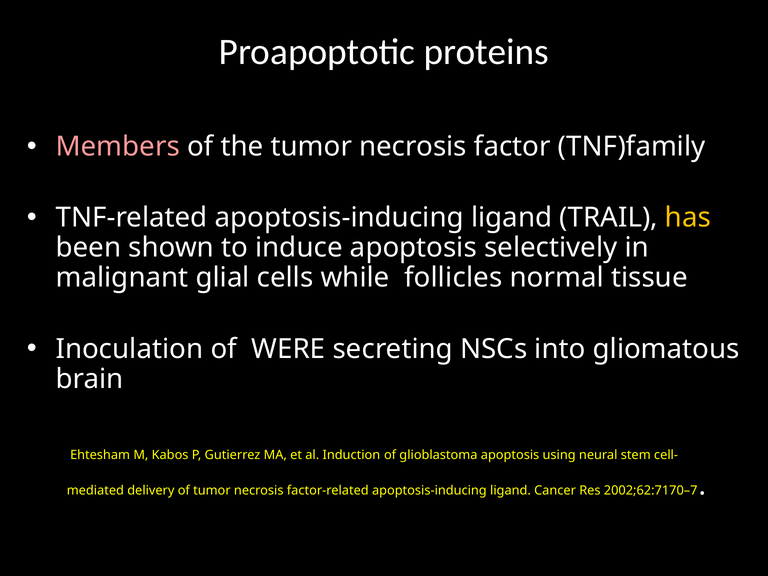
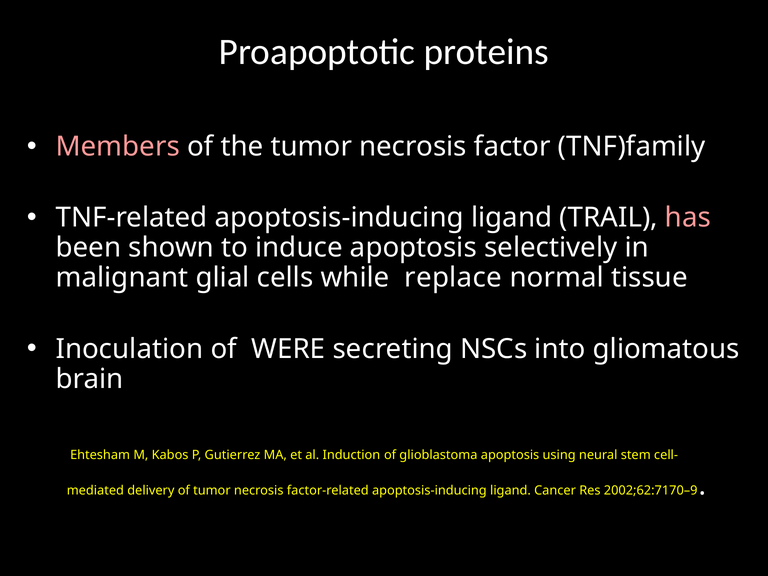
has colour: yellow -> pink
follicles: follicles -> replace
2002;62:7170–7: 2002;62:7170–7 -> 2002;62:7170–9
